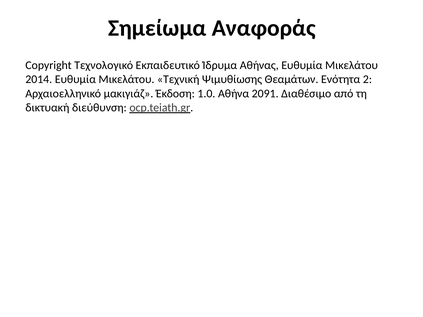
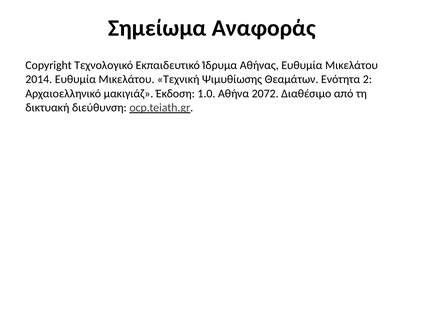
2091: 2091 -> 2072
